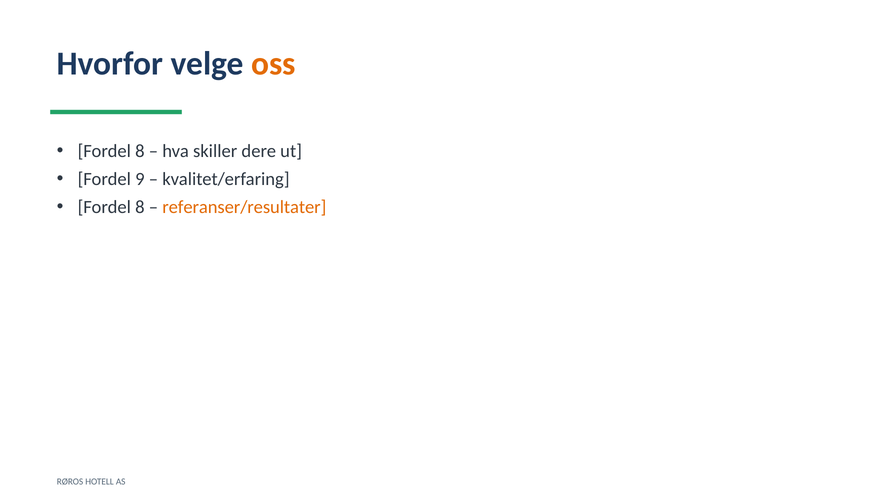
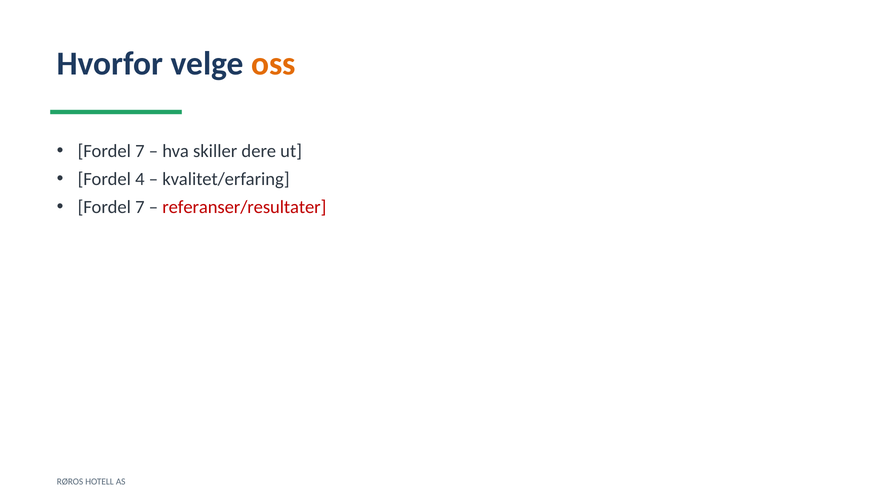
8 at (140, 151): 8 -> 7
9: 9 -> 4
8 at (140, 207): 8 -> 7
referanser/resultater colour: orange -> red
